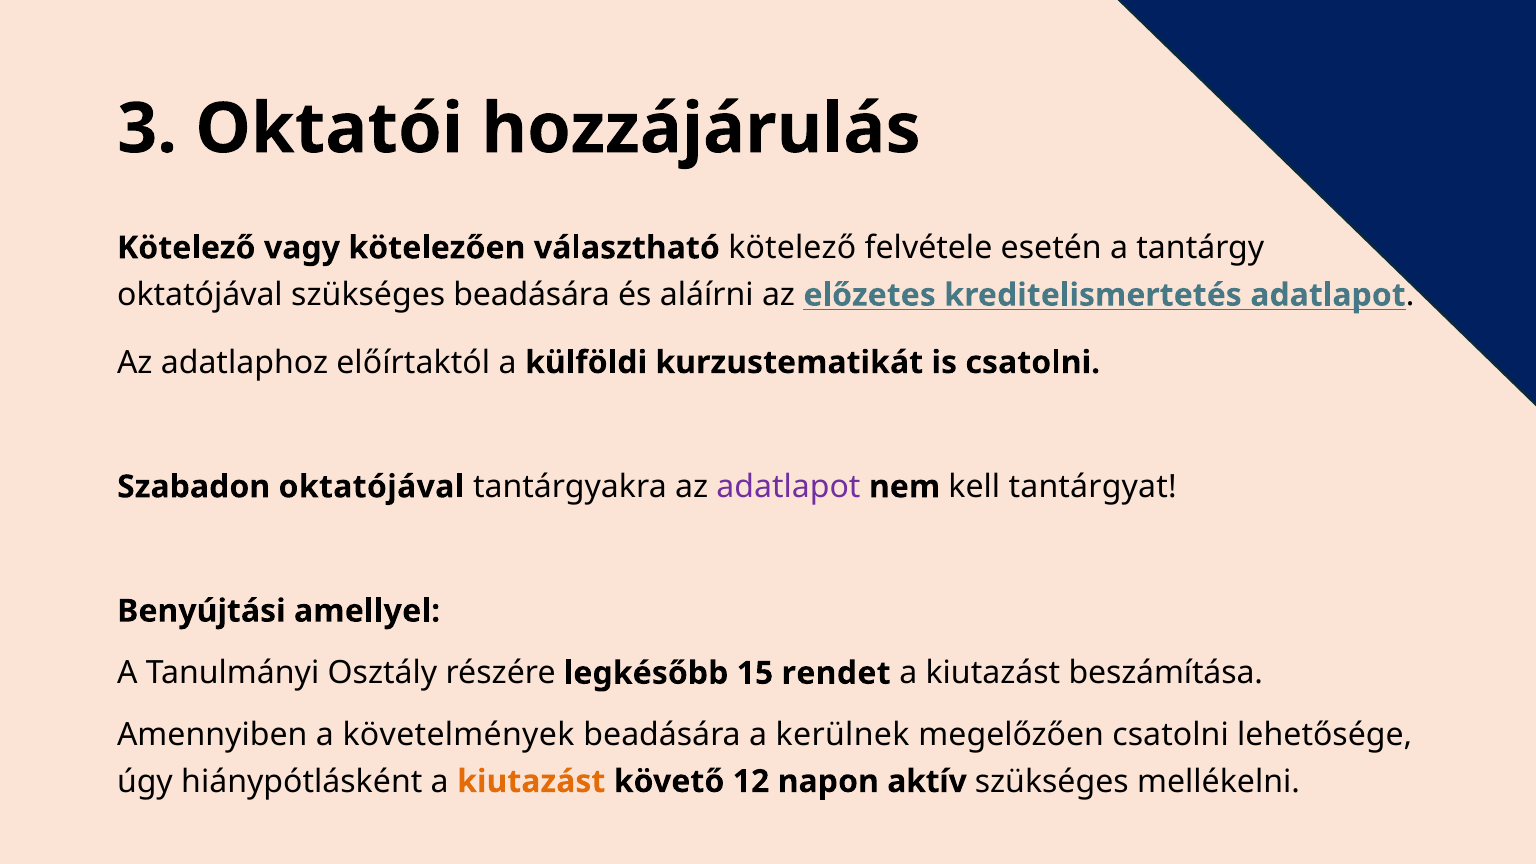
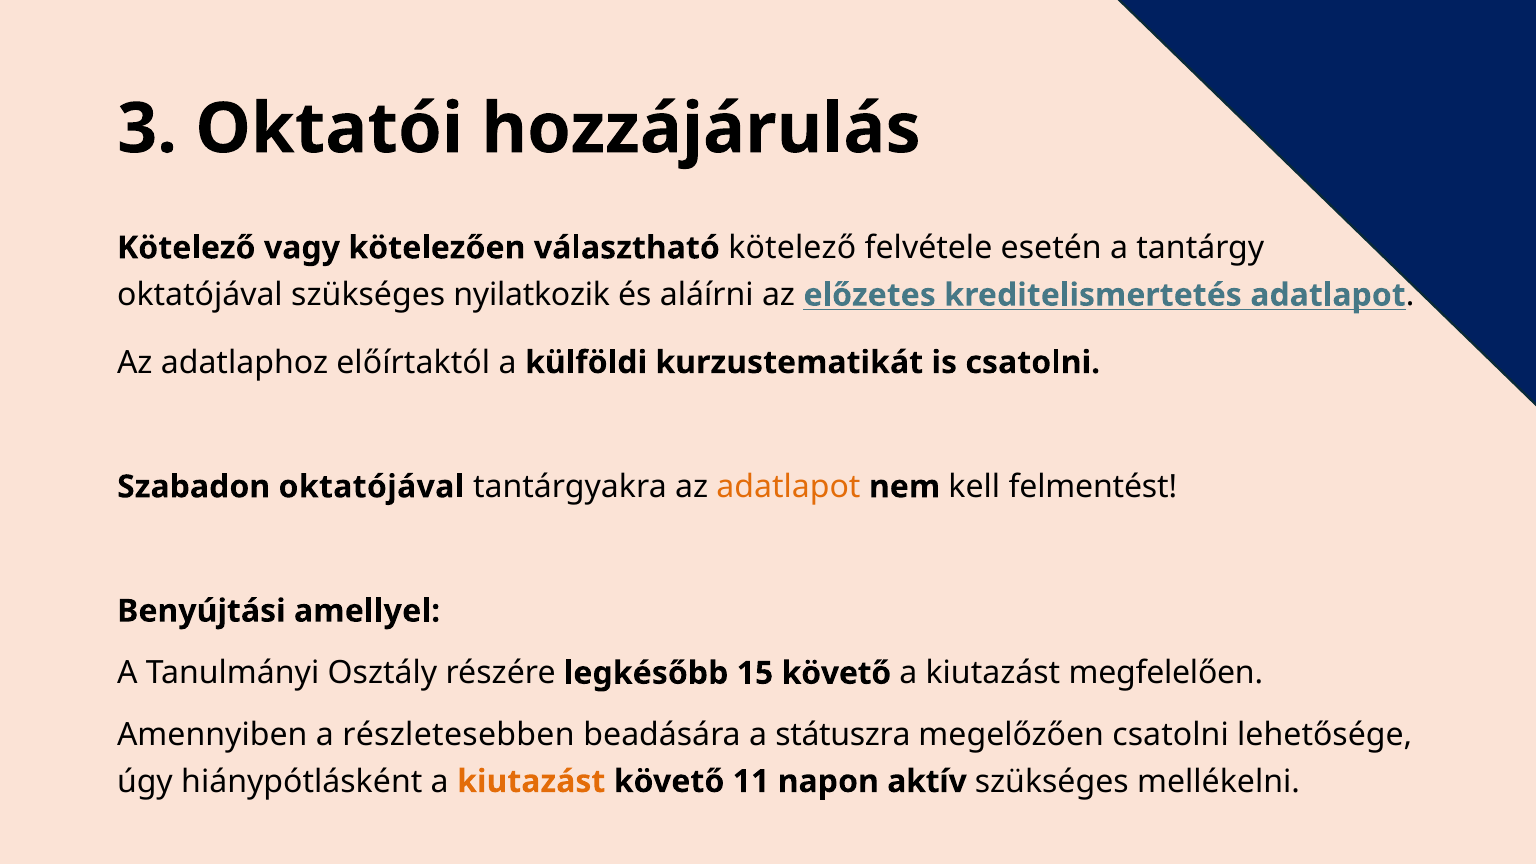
szükséges beadására: beadására -> nyilatkozik
adatlapot at (788, 487) colour: purple -> orange
tantárgyat: tantárgyat -> felmentést
15 rendet: rendet -> követő
beszámítása: beszámítása -> megfelelően
követelmények: követelmények -> részletesebben
kerülnek: kerülnek -> státuszra
12: 12 -> 11
